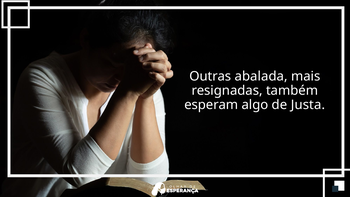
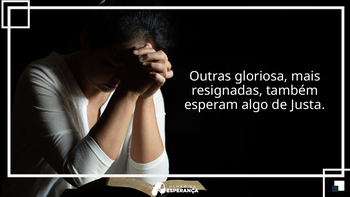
abalada: abalada -> gloriosa
